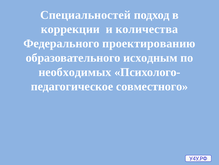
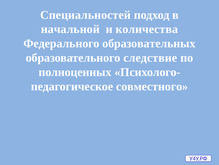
коррекции: коррекции -> начальной
проектированию: проектированию -> образовательных
исходным: исходным -> следствие
необходимых: необходимых -> полноценных
